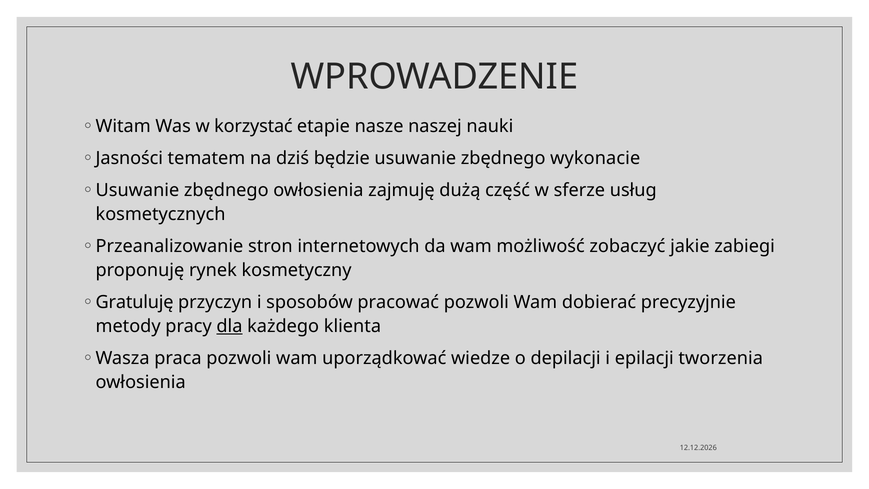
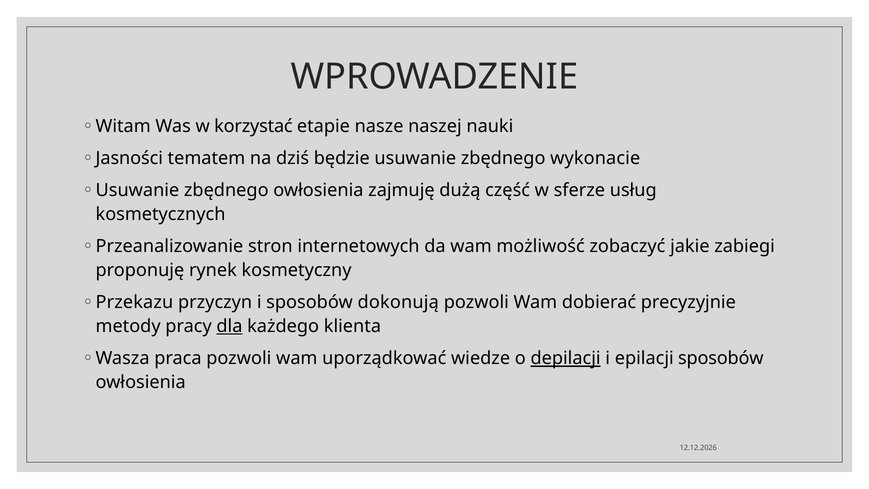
Gratuluję: Gratuluję -> Przekazu
pracować: pracować -> dokonują
depilacji underline: none -> present
epilacji tworzenia: tworzenia -> sposobów
